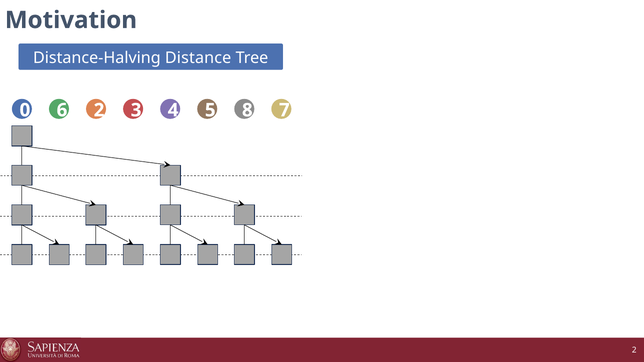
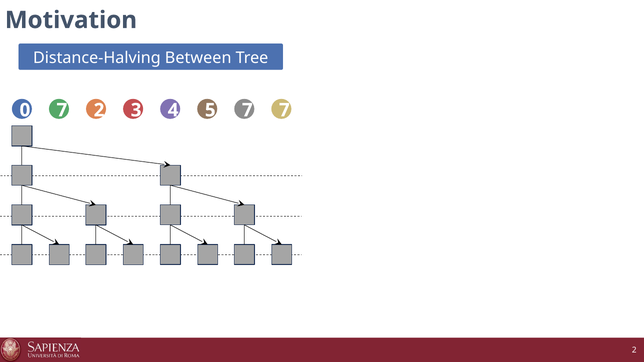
Distance: Distance -> Between
0 6: 6 -> 7
5 8: 8 -> 7
